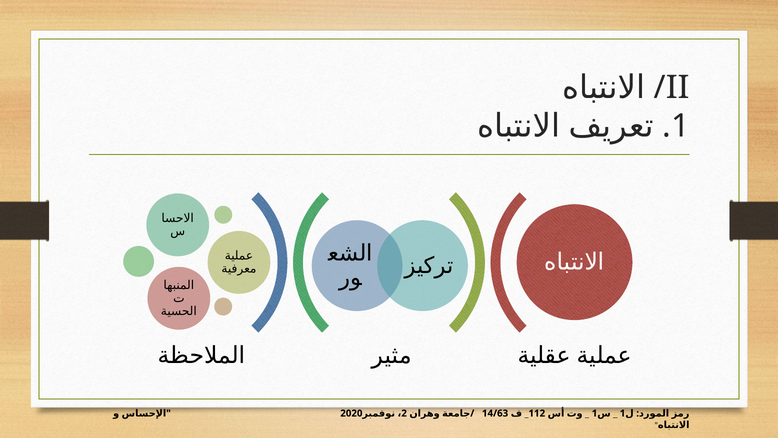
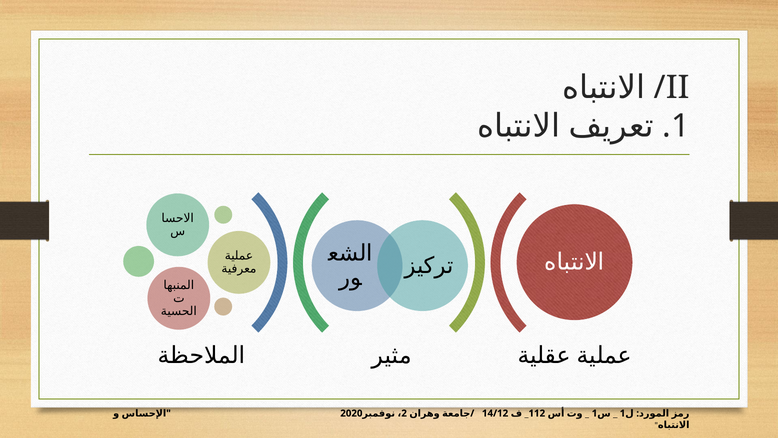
14/63: 14/63 -> 14/12
